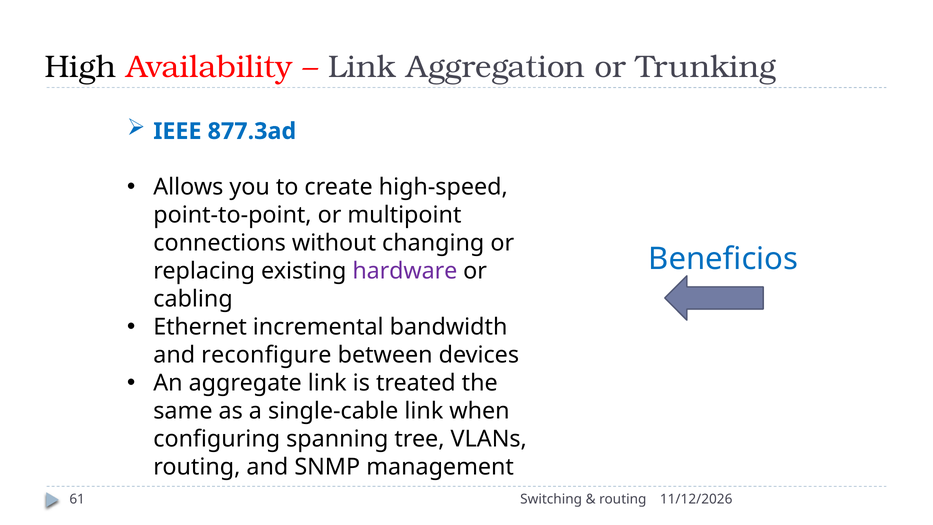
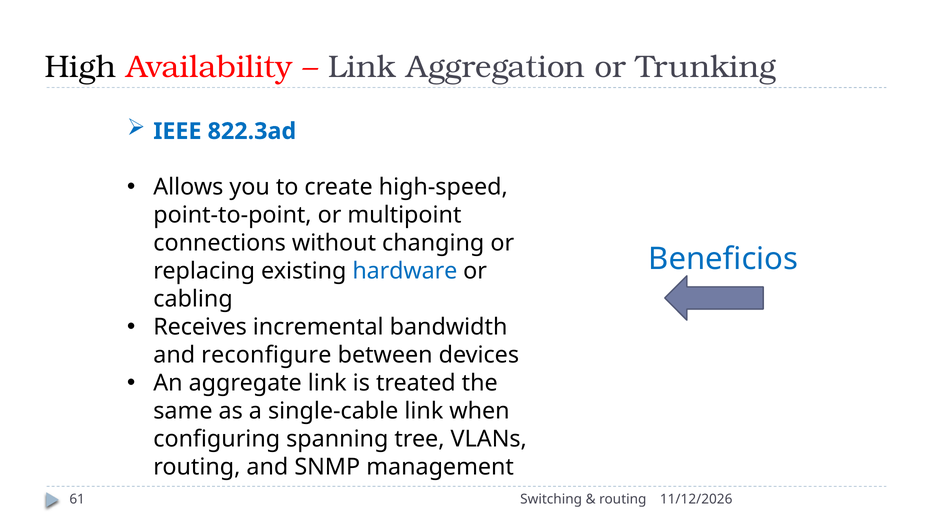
877.3ad: 877.3ad -> 822.3ad
hardware colour: purple -> blue
Ethernet: Ethernet -> Receives
